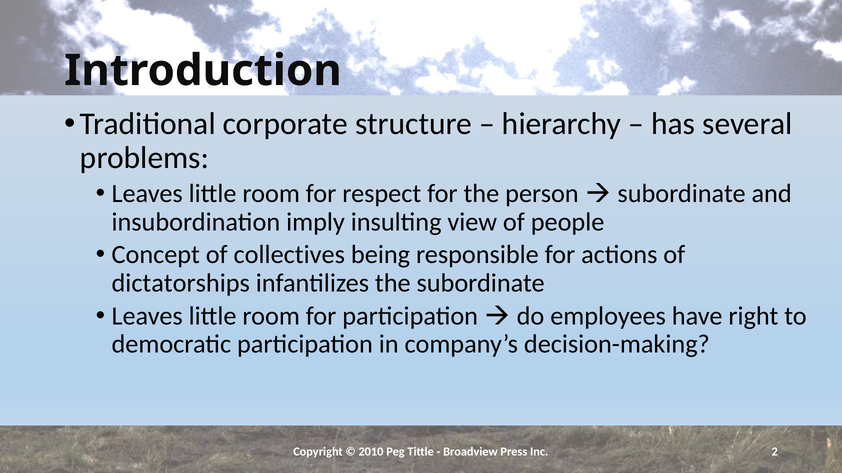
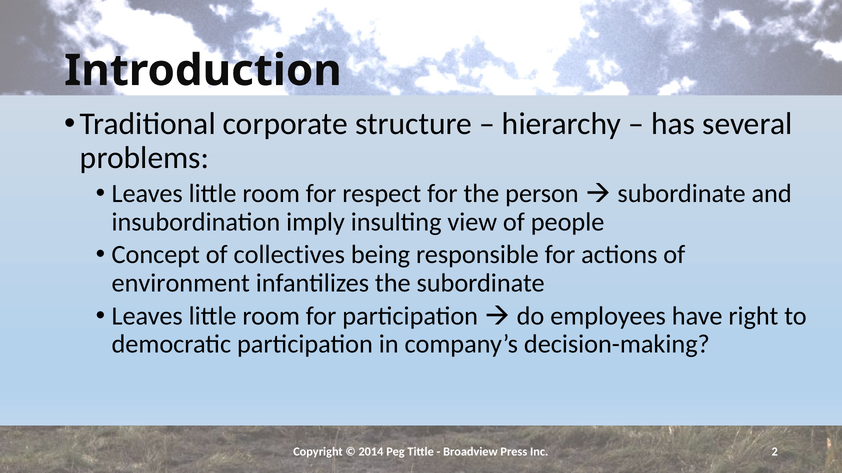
dictatorships: dictatorships -> environment
2010: 2010 -> 2014
